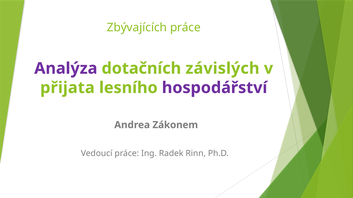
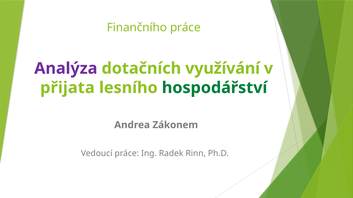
Zbývajících: Zbývajících -> Finančního
závislých: závislých -> využívání
hospodářství colour: purple -> green
